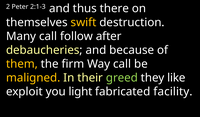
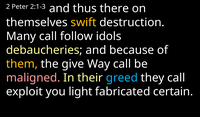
after: after -> idols
firm: firm -> give
maligned colour: yellow -> pink
greed colour: light green -> light blue
they like: like -> call
facility: facility -> certain
